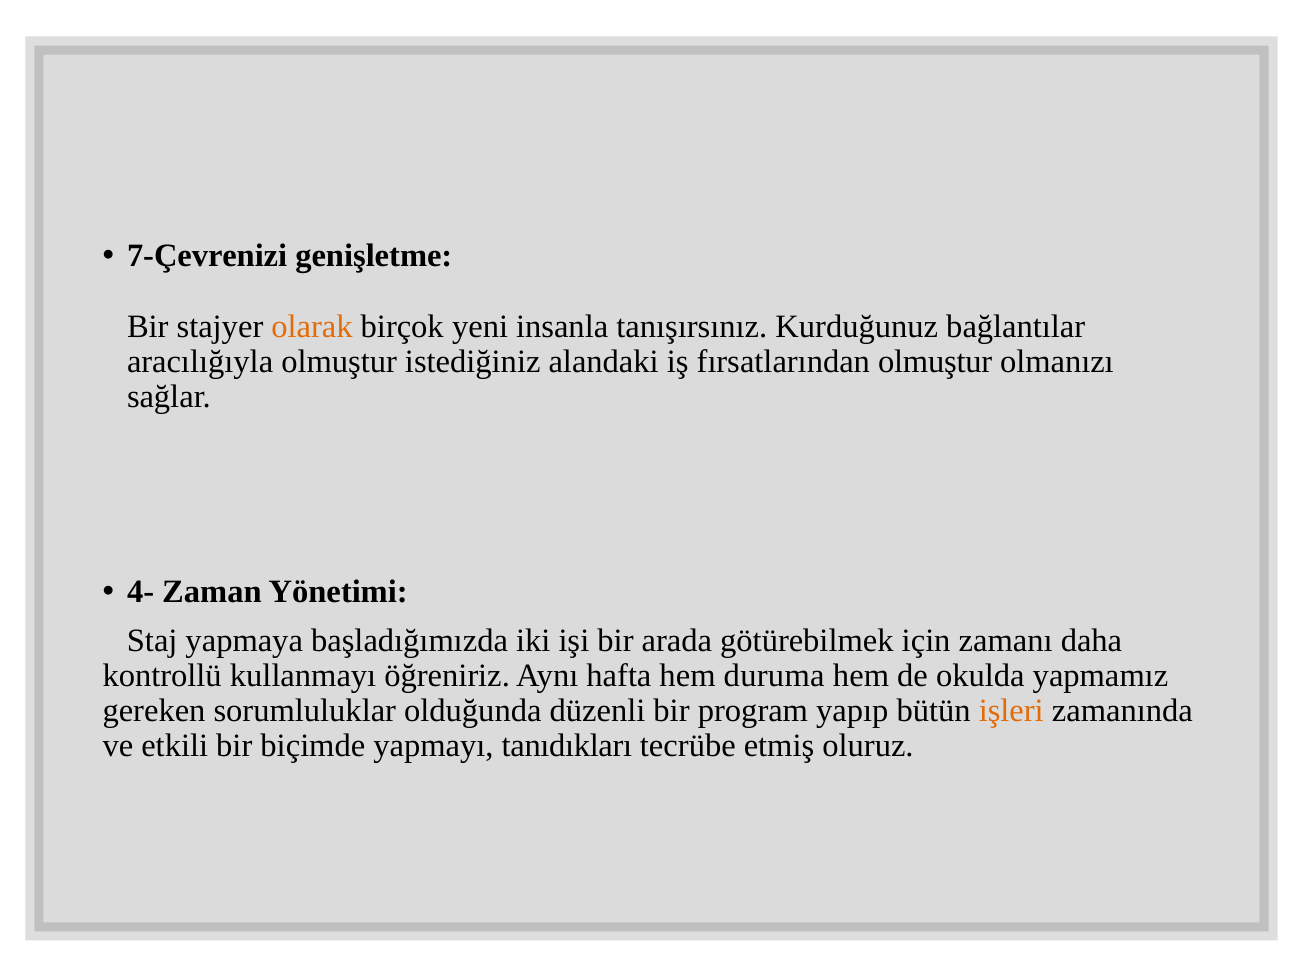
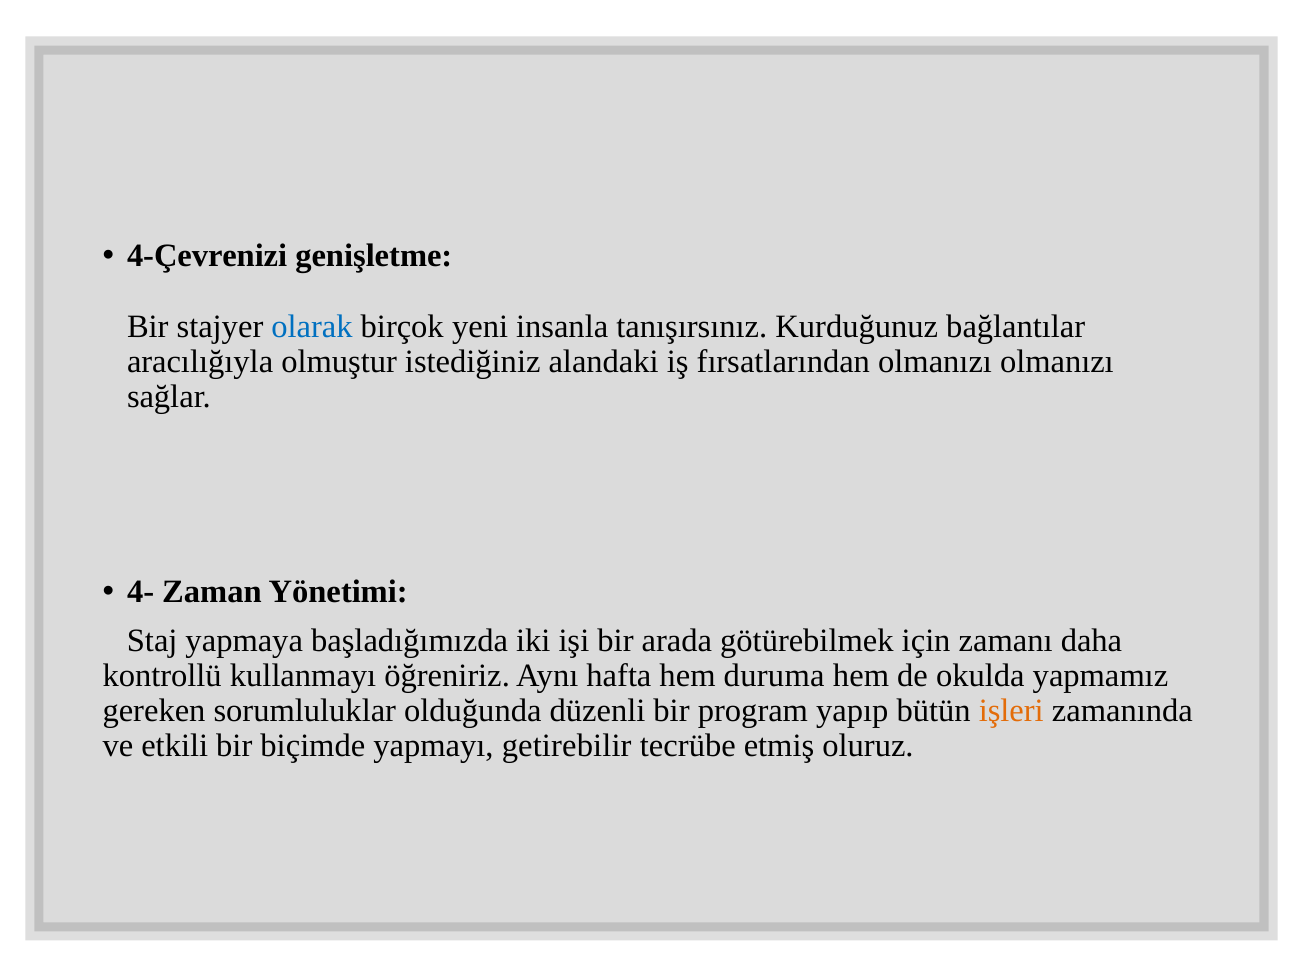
7-Çevrenizi: 7-Çevrenizi -> 4-Çevrenizi
olarak colour: orange -> blue
fırsatlarından olmuştur: olmuştur -> olmanızı
tanıdıkları: tanıdıkları -> getirebilir
